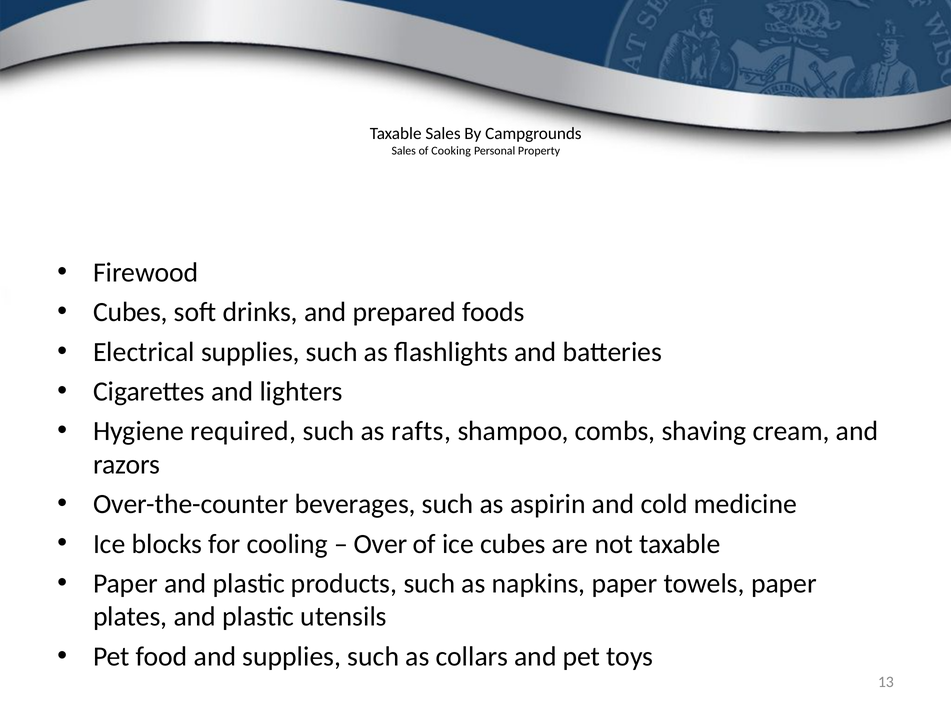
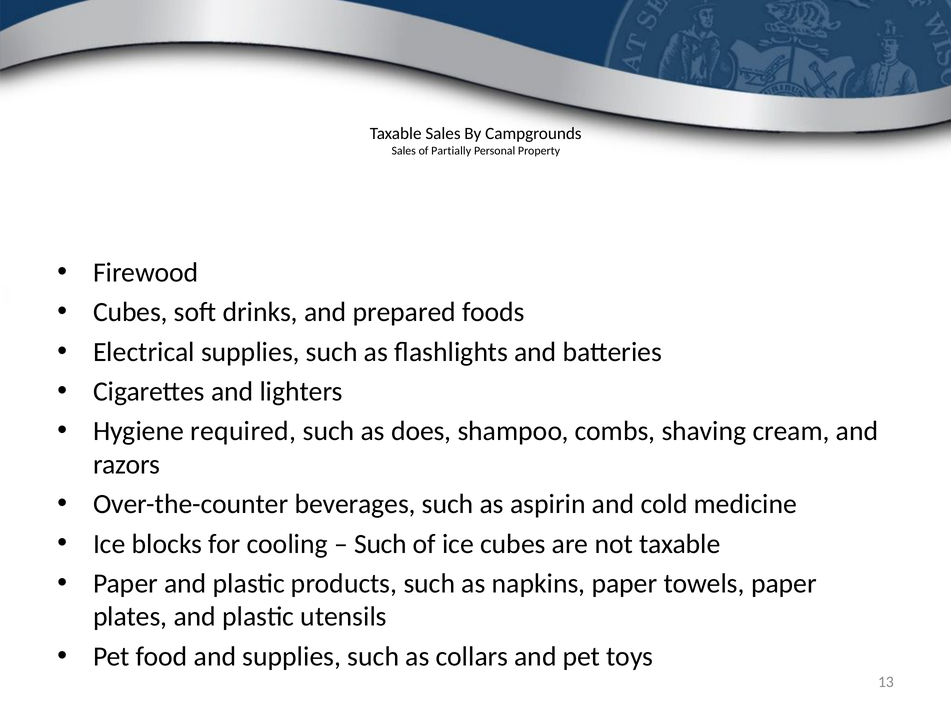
Cooking: Cooking -> Partially
rafts: rafts -> does
Over at (380, 543): Over -> Such
